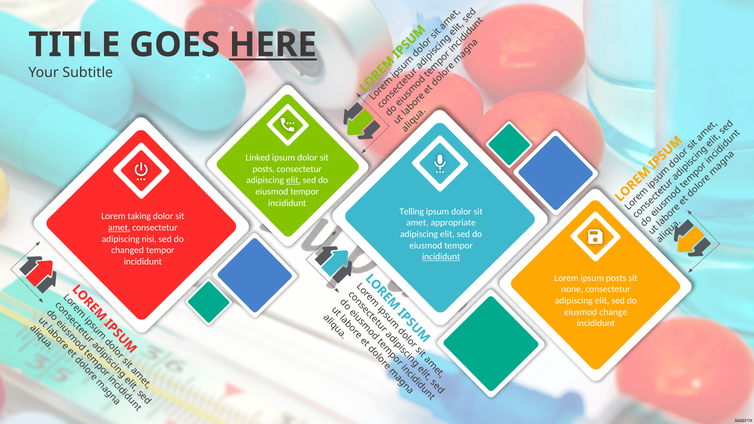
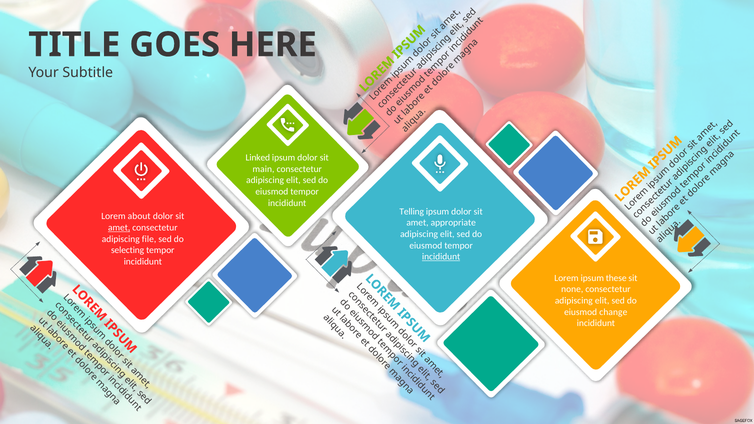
HERE underline: present -> none
posts at (264, 169): posts -> main
elit at (293, 180) underline: present -> none
taking: taking -> about
nisi: nisi -> file
changed: changed -> selecting
ipsum posts: posts -> these
